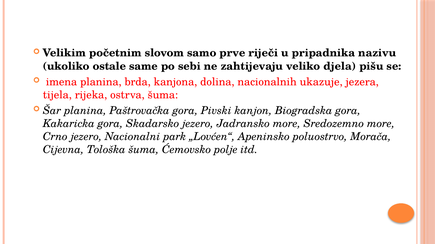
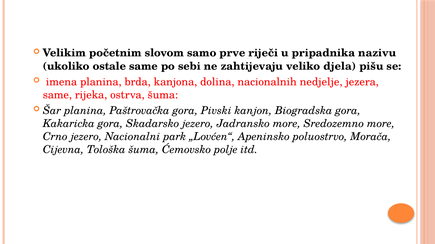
ukazuje: ukazuje -> nedjelje
tijela at (57, 95): tijela -> same
